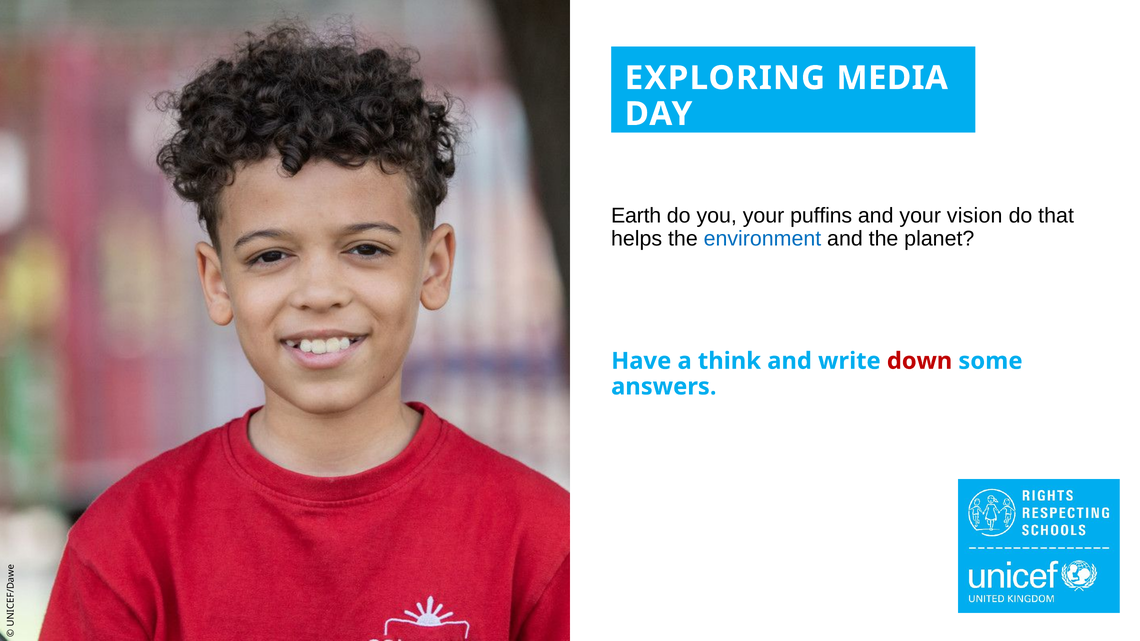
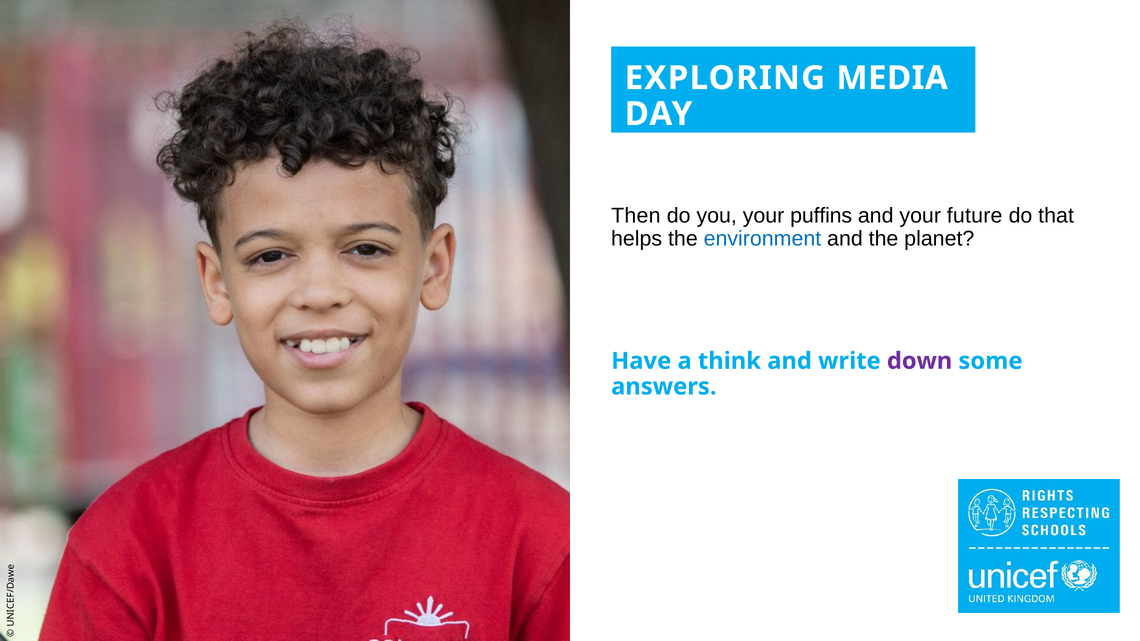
Earth: Earth -> Then
vision: vision -> future
down colour: red -> purple
